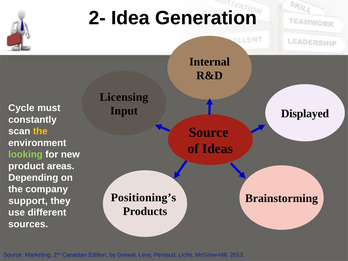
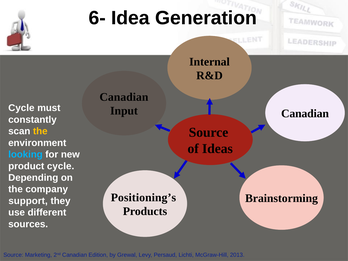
2-: 2- -> 6-
Licensing at (124, 97): Licensing -> Canadian
Displayed at (305, 114): Displayed -> Canadian
looking colour: light green -> light blue
product areas: areas -> cycle
